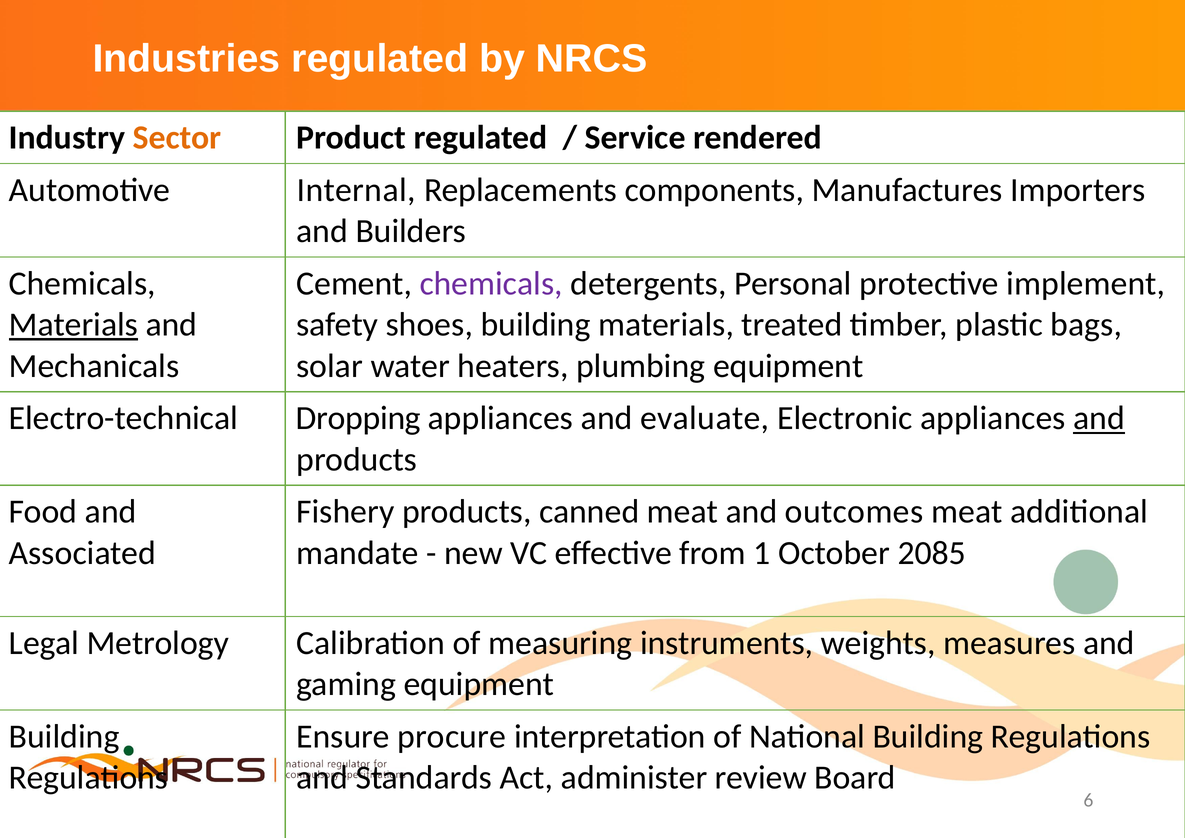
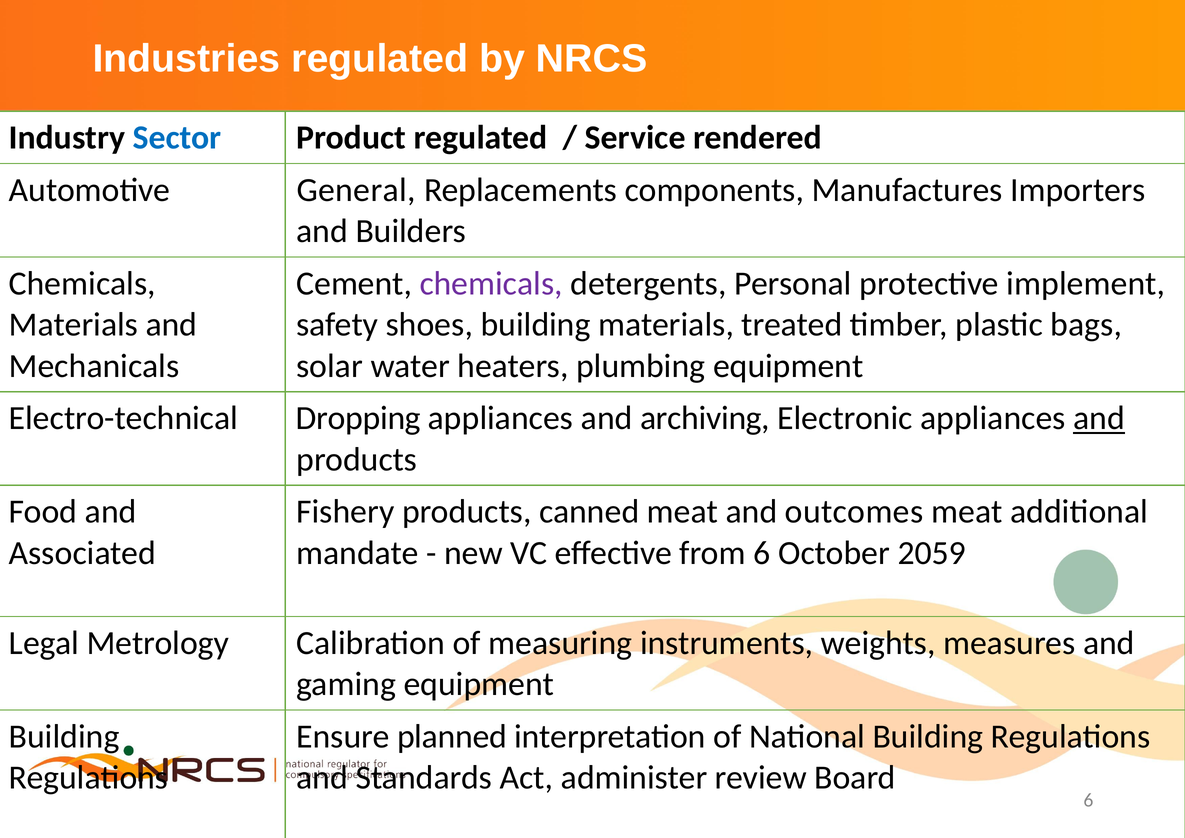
Sector colour: orange -> blue
Internal: Internal -> General
Materials at (73, 325) underline: present -> none
evaluate: evaluate -> archiving
from 1: 1 -> 6
2085: 2085 -> 2059
procure: procure -> planned
